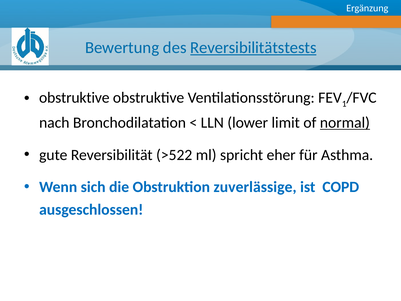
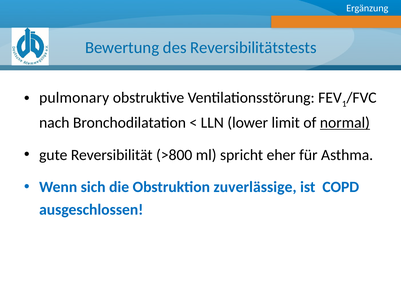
Reversibilitätstests underline: present -> none
obstruktive at (74, 98): obstruktive -> pulmonary
>522: >522 -> >800
